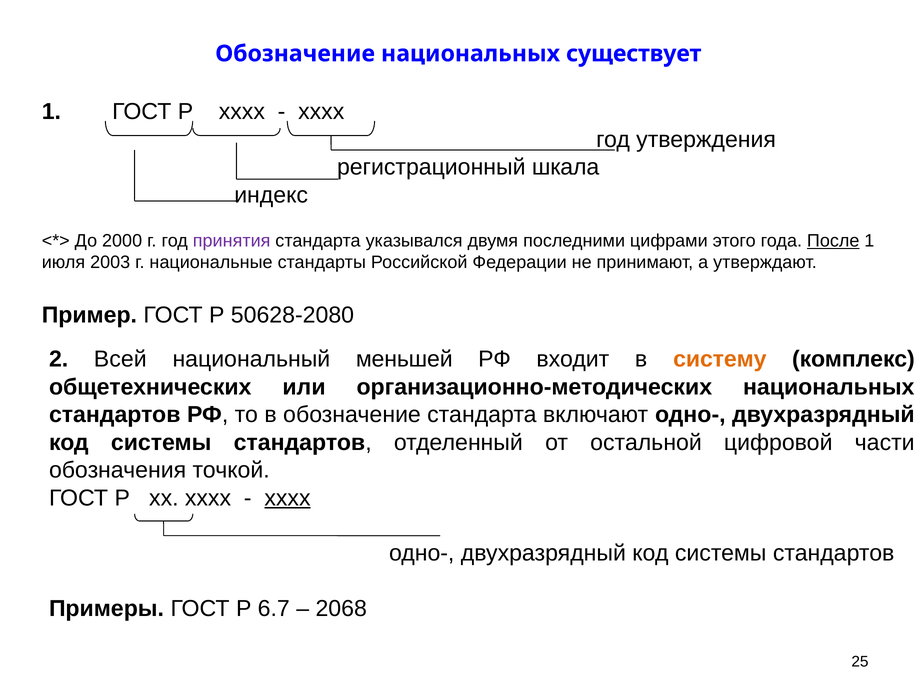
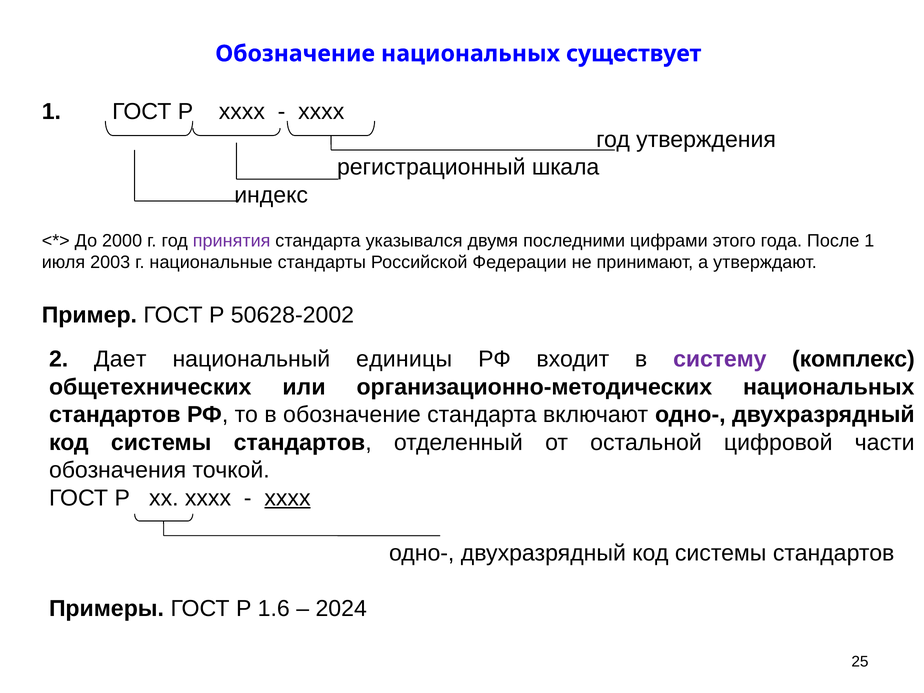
После underline: present -> none
50628-2080: 50628-2080 -> 50628-2002
Всей: Всей -> Дает
меньшей: меньшей -> единицы
систему colour: orange -> purple
6.7: 6.7 -> 1.6
2068: 2068 -> 2024
